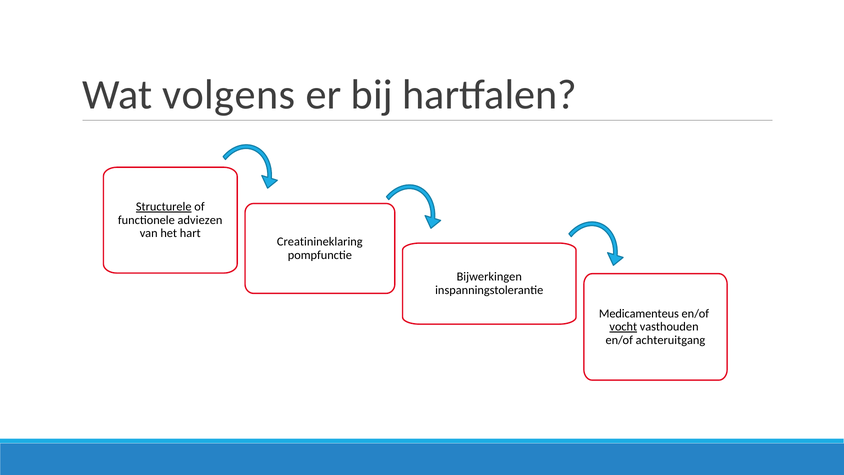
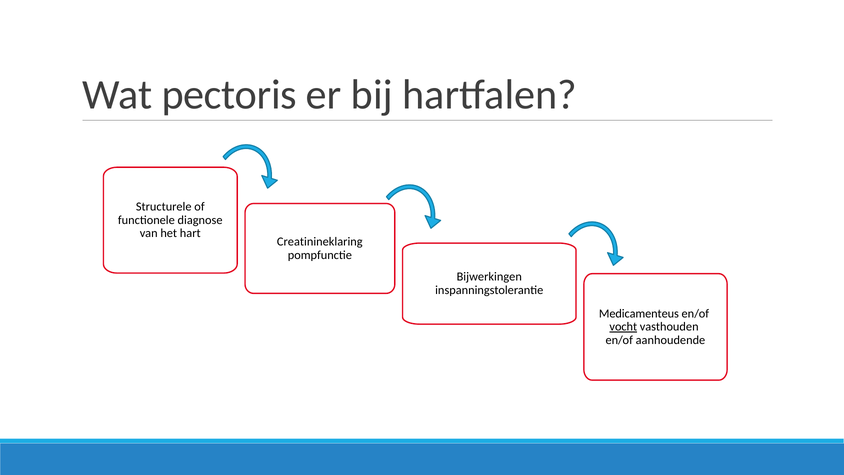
volgens: volgens -> pectoris
Structurele underline: present -> none
adviezen: adviezen -> diagnose
achteruitgang: achteruitgang -> aanhoudende
